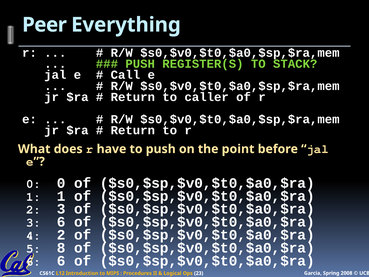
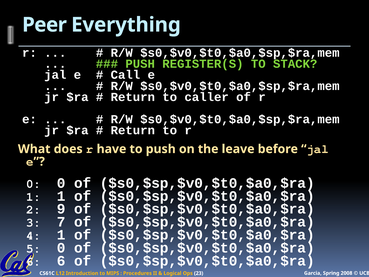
point: point -> leave
2 3: 3 -> 9
3 6: 6 -> 7
4 2: 2 -> 1
5 8: 8 -> 0
